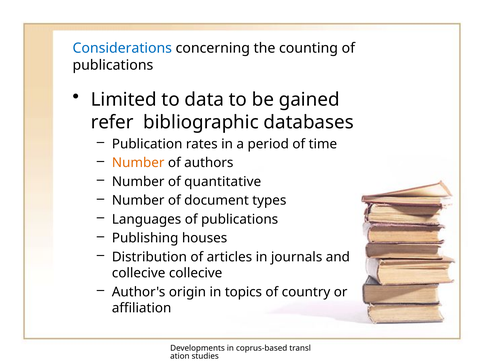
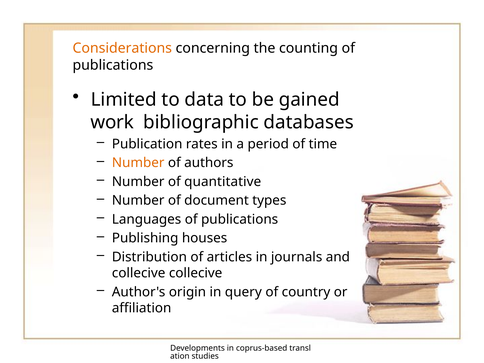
Considerations colour: blue -> orange
refer: refer -> work
topics: topics -> query
